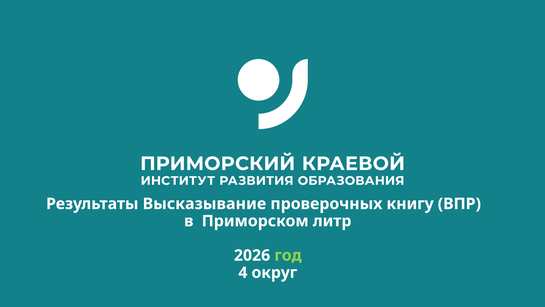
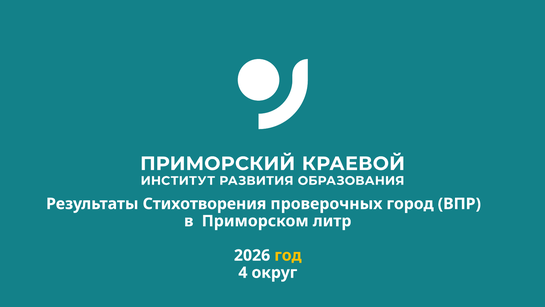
Высказывание: Высказывание -> Стихотворения
книгу: книгу -> город
год colour: light green -> yellow
